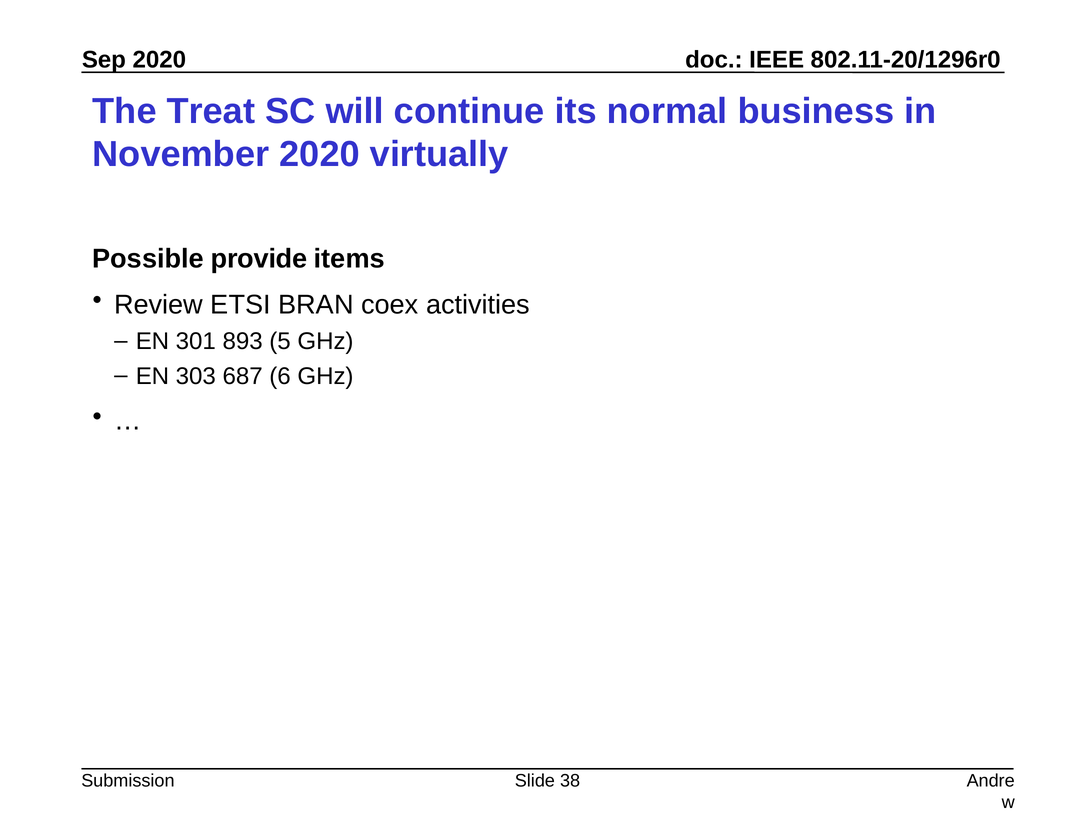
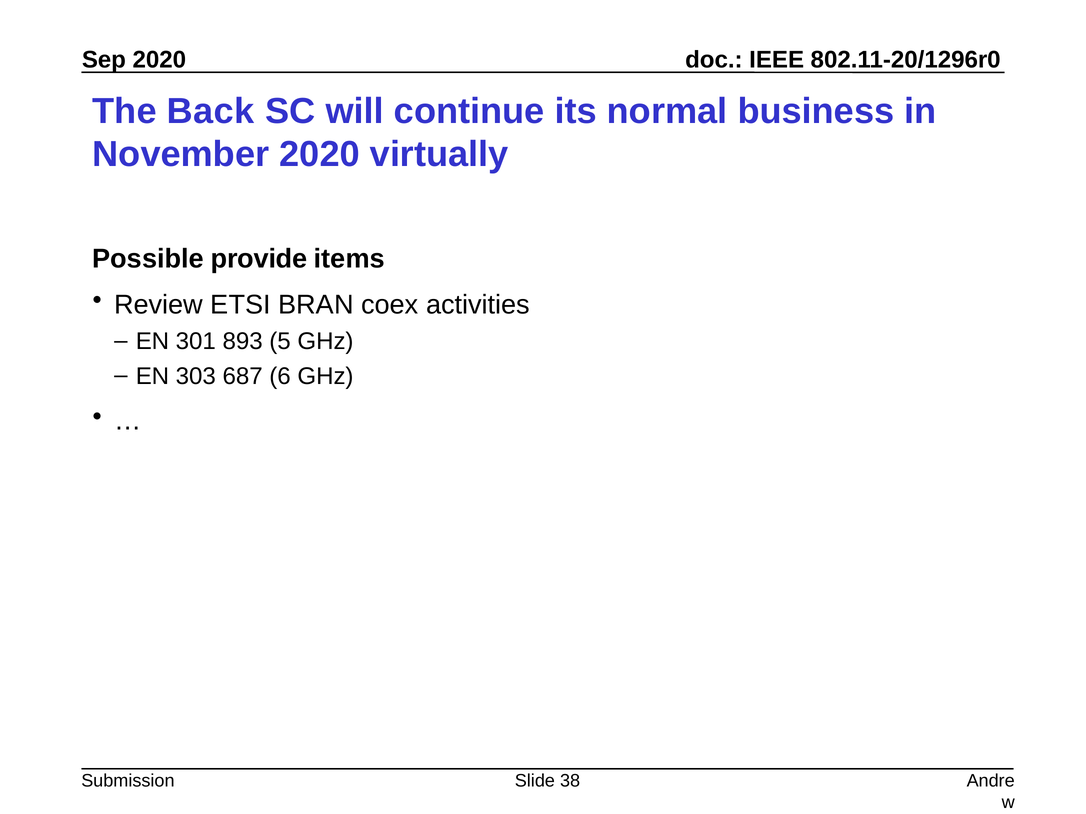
Treat: Treat -> Back
